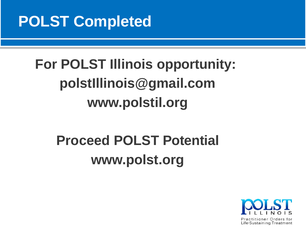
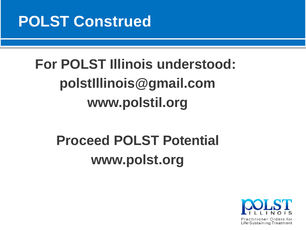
Completed: Completed -> Construed
opportunity: opportunity -> understood
